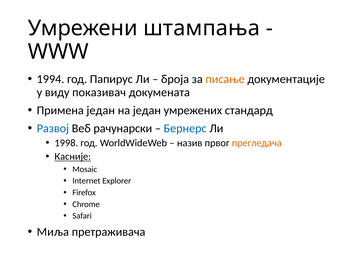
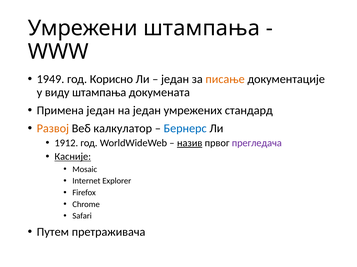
1994: 1994 -> 1949
Папирус: Папирус -> Корисно
броја at (175, 79): броја -> један
виду показивач: показивач -> штампања
Развој colour: blue -> orange
рачунарски: рачунарски -> калкулатор
1998: 1998 -> 1912
назив underline: none -> present
прегледача colour: orange -> purple
Миља: Миља -> Путем
